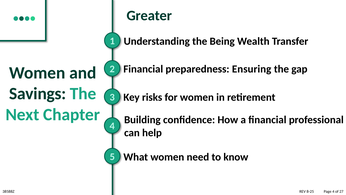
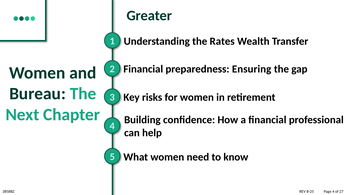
Being: Being -> Rates
Savings: Savings -> Bureau
